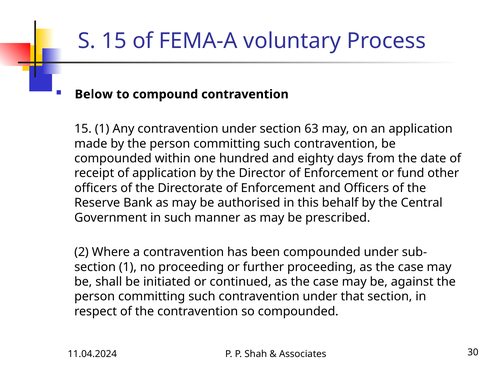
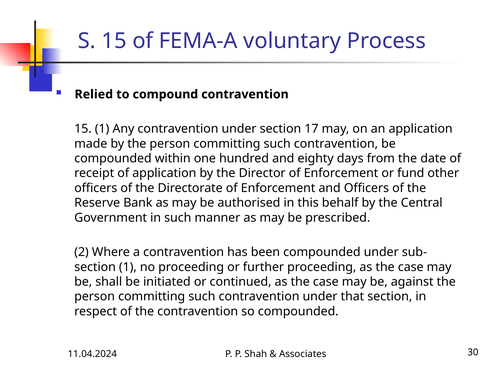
Below: Below -> Relied
63: 63 -> 17
